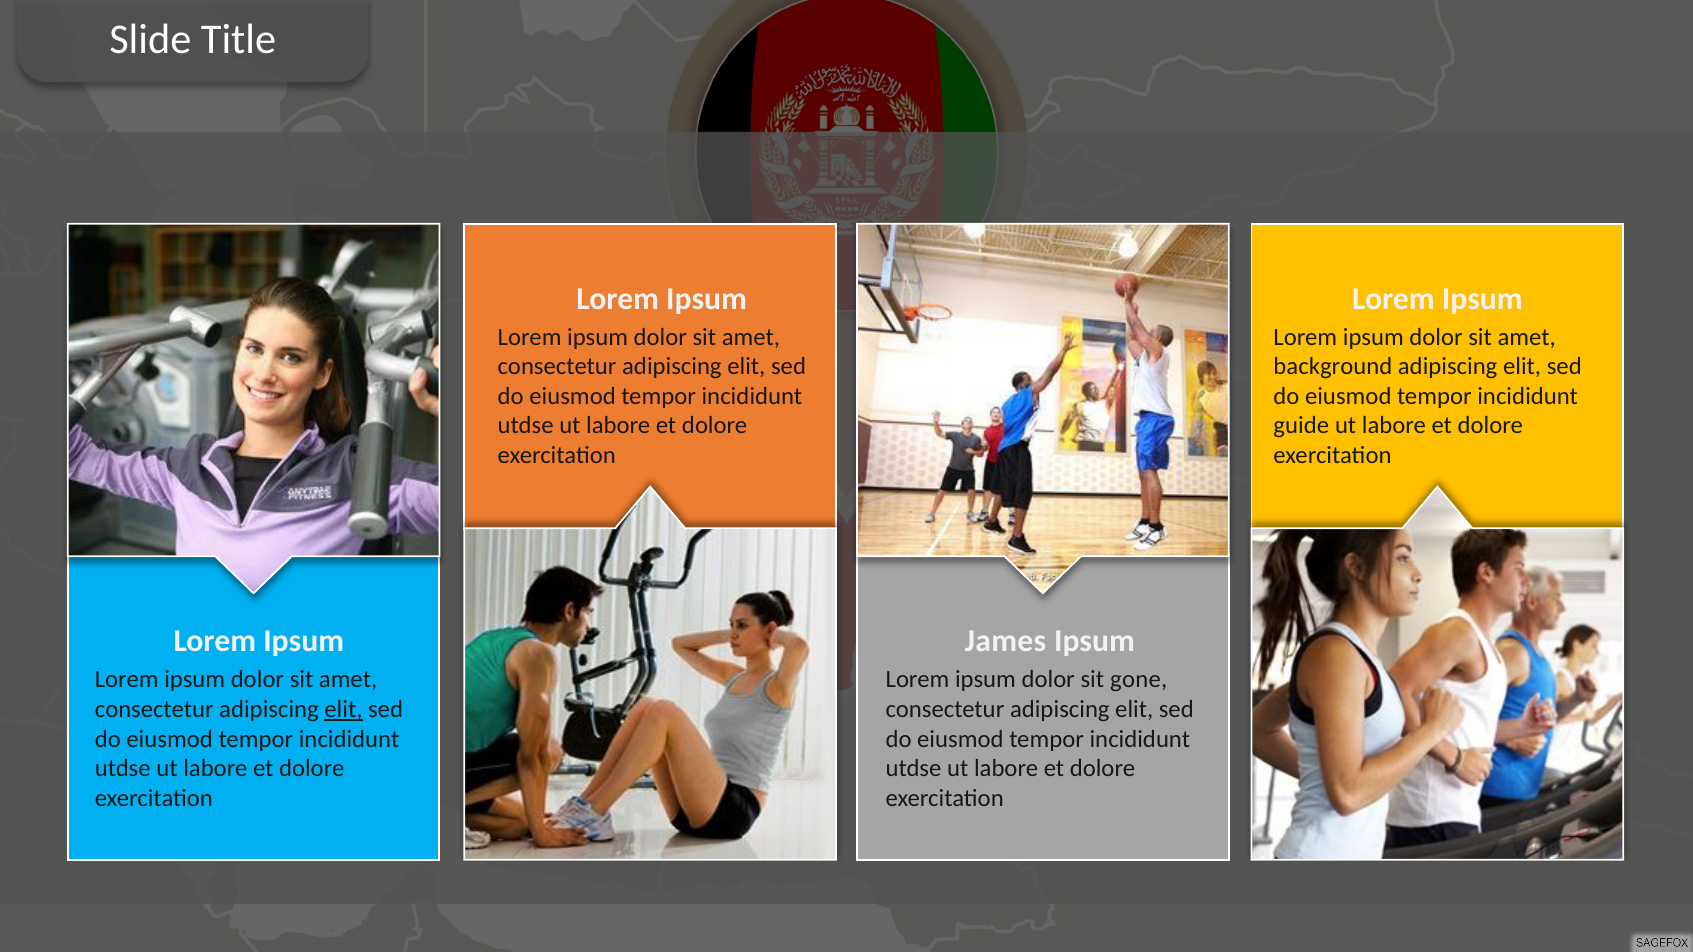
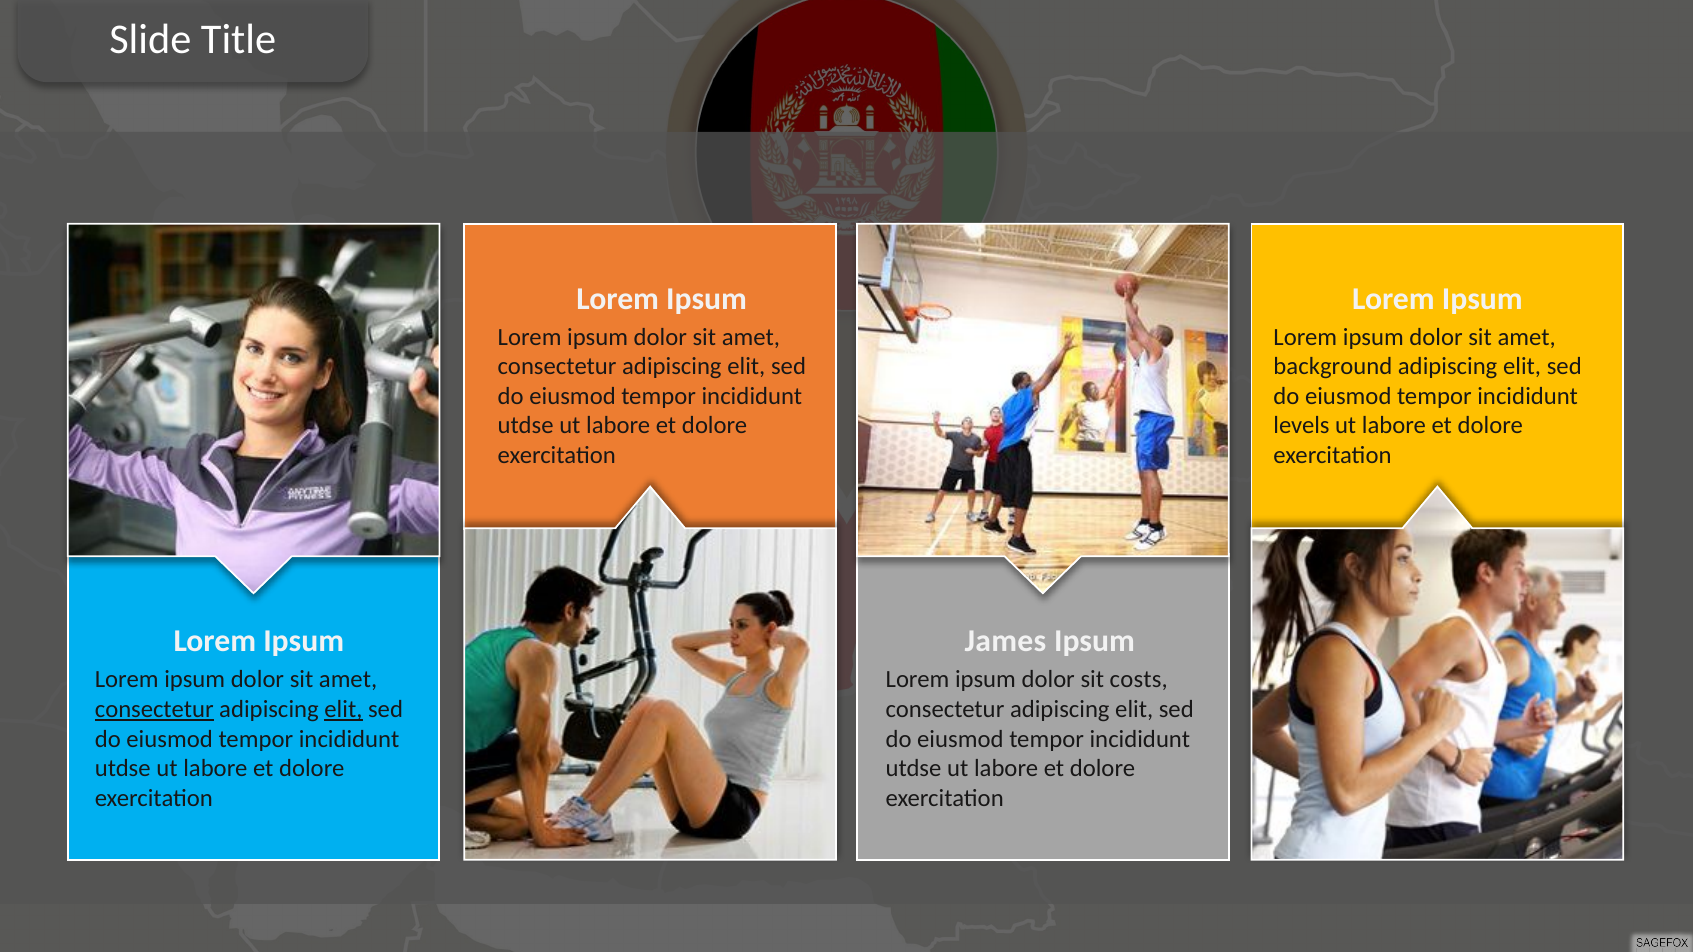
guide: guide -> levels
gone: gone -> costs
consectetur at (154, 710) underline: none -> present
